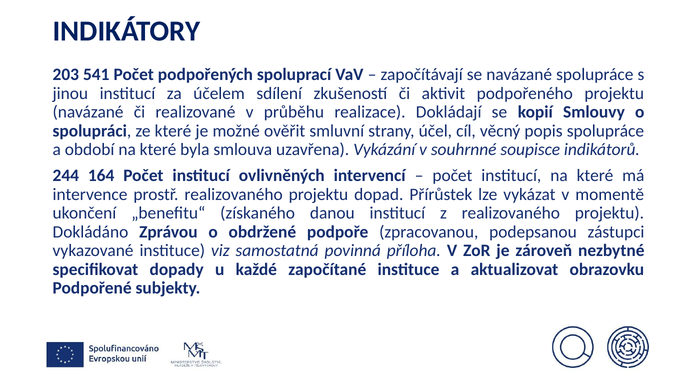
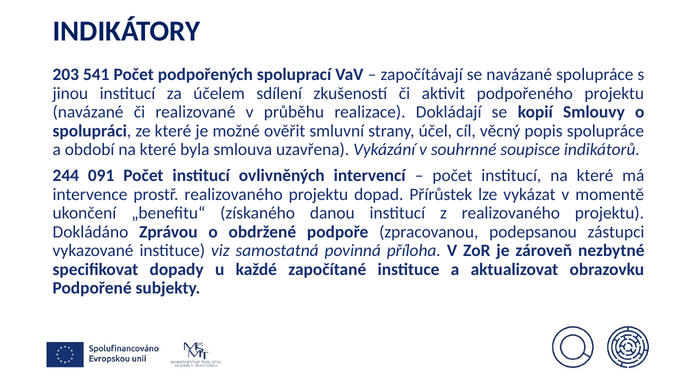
164: 164 -> 091
